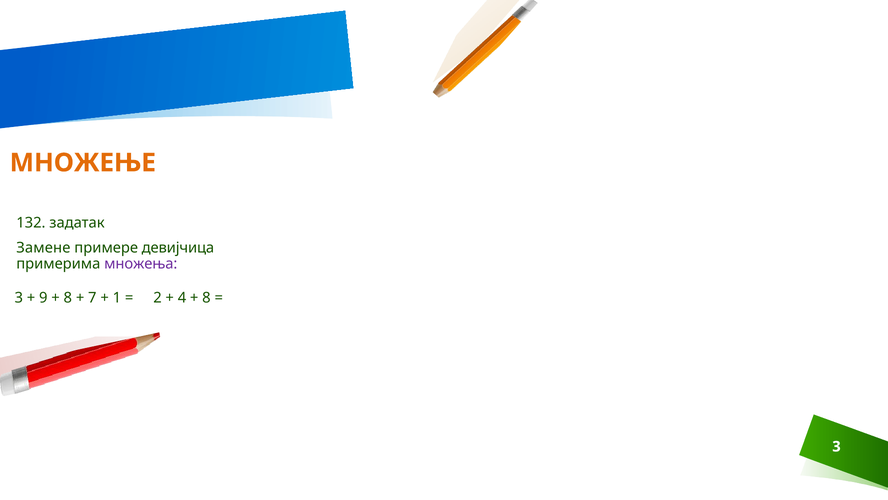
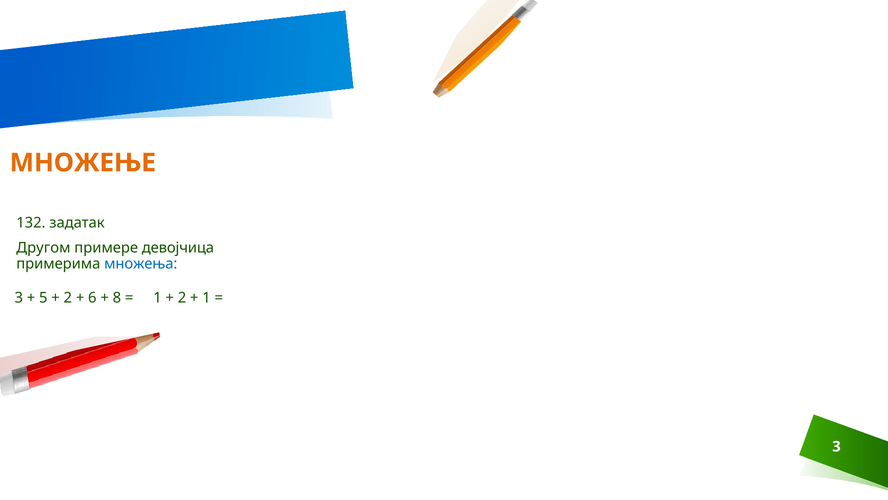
Замене: Замене -> Другом
девијчица: девијчица -> девојчица
множења colour: purple -> blue
9: 9 -> 5
8 at (68, 298): 8 -> 2
7: 7 -> 6
1: 1 -> 8
2 at (157, 298): 2 -> 1
4 at (182, 298): 4 -> 2
8 at (206, 298): 8 -> 1
